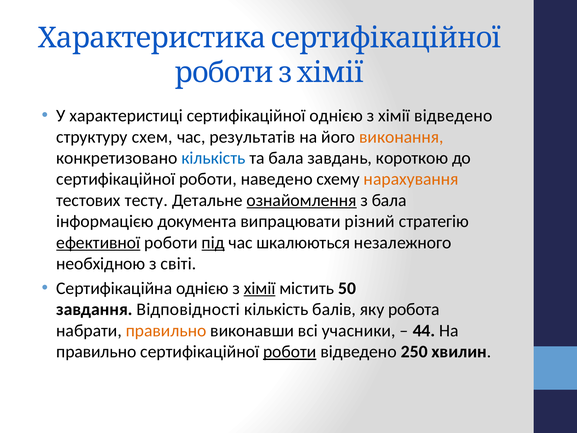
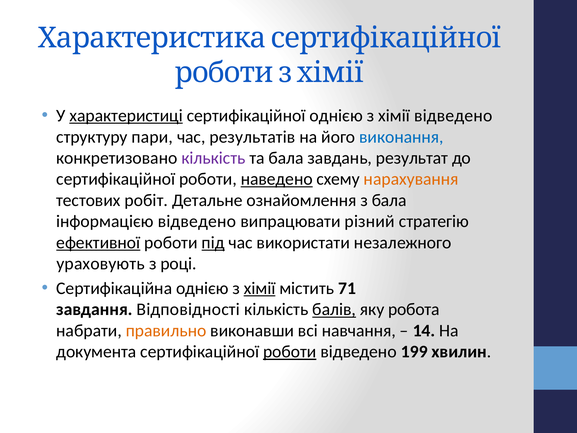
характеристиці underline: none -> present
схем: схем -> пари
виконання colour: orange -> blue
кількість at (213, 158) colour: blue -> purple
короткою: короткою -> результат
наведено underline: none -> present
тесту: тесту -> робіт
ознайомлення underline: present -> none
інформацією документа: документа -> відведено
шкалюються: шкалюються -> використати
необхідною: необхідною -> ураховують
світі: світі -> році
50: 50 -> 71
балів underline: none -> present
учасники: учасники -> навчання
44: 44 -> 14
правильно at (96, 352): правильно -> документа
250: 250 -> 199
